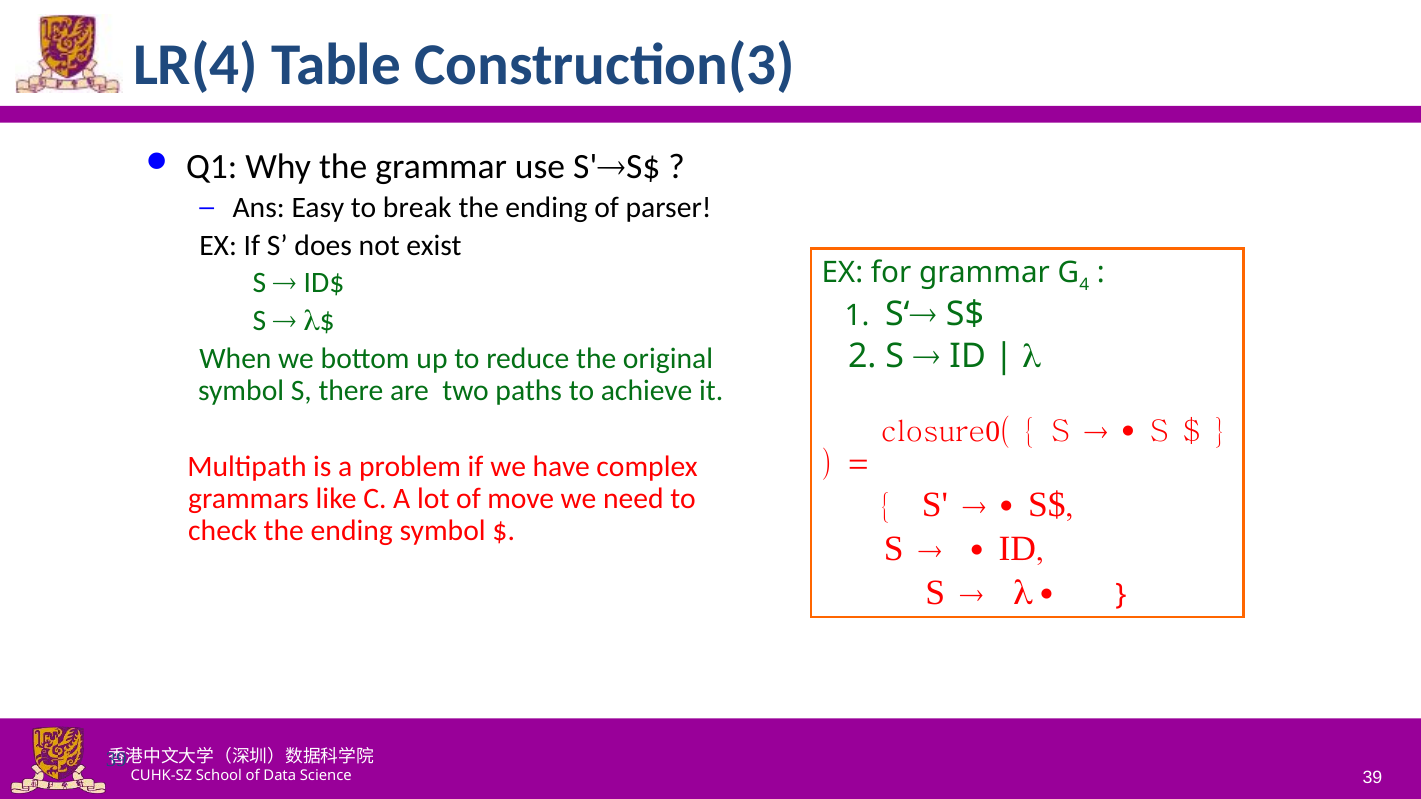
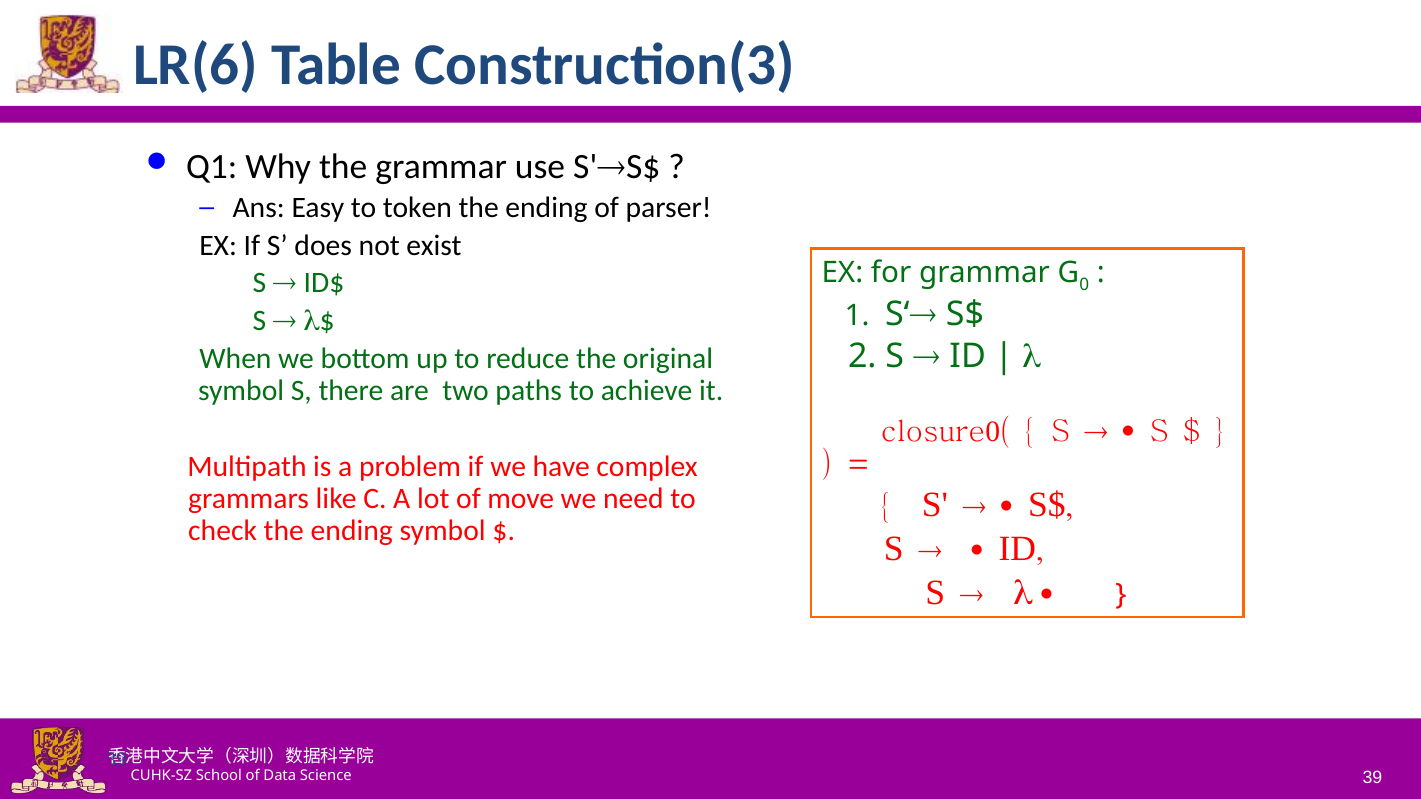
LR(4: LR(4 -> LR(6
break: break -> token
4: 4 -> 0
